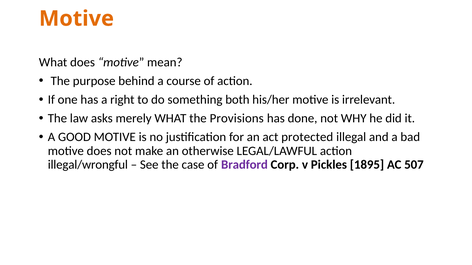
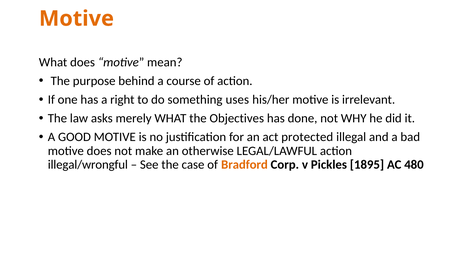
both: both -> uses
Provisions: Provisions -> Objectives
Bradford colour: purple -> orange
507: 507 -> 480
